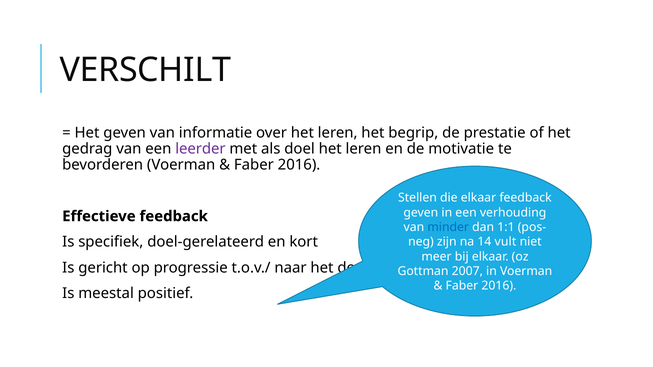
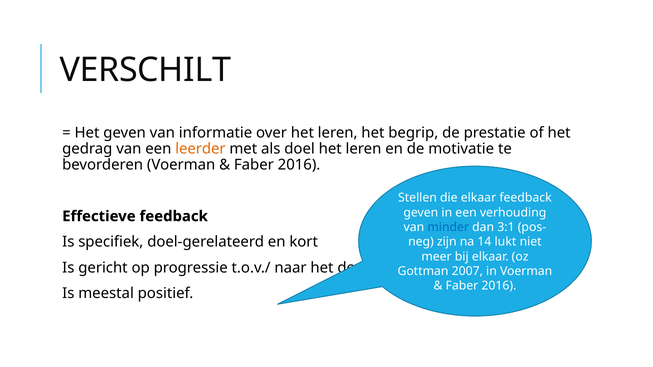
leerder colour: purple -> orange
1:1: 1:1 -> 3:1
vult: vult -> lukt
